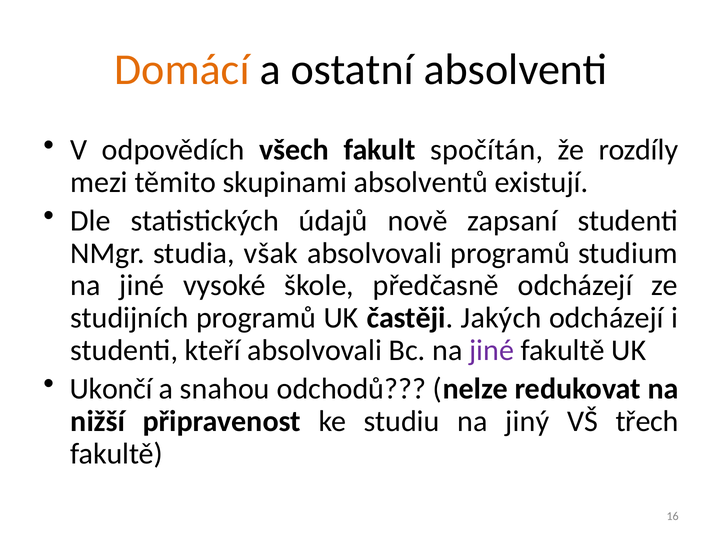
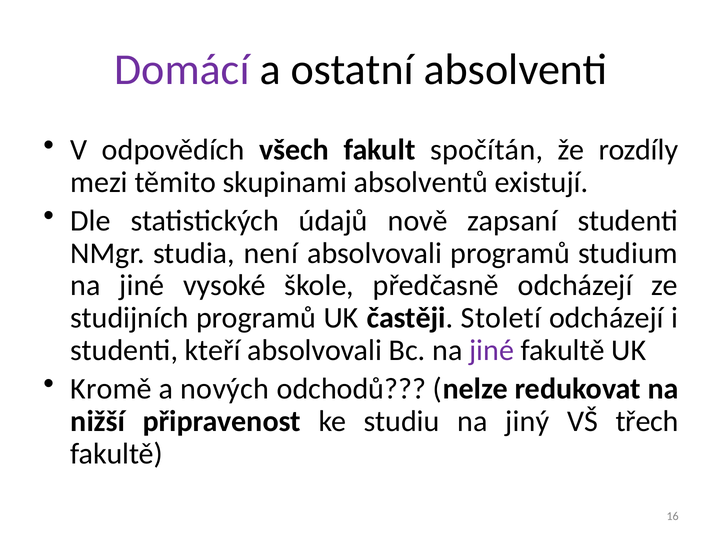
Domácí colour: orange -> purple
však: však -> není
Jakých: Jakých -> Století
Ukončí: Ukončí -> Kromě
snahou: snahou -> nových
